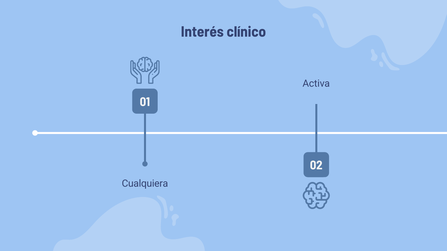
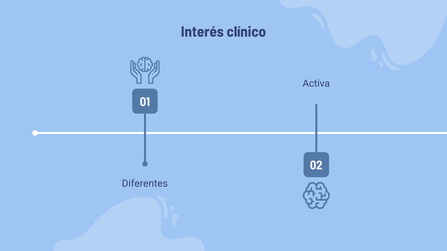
Cualquiera: Cualquiera -> Diferentes
